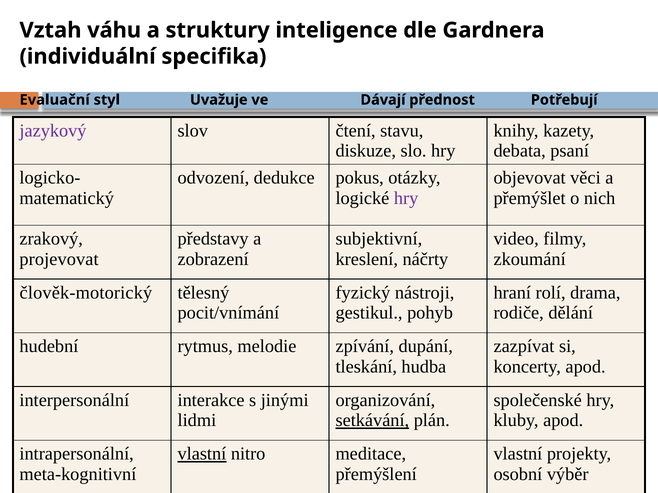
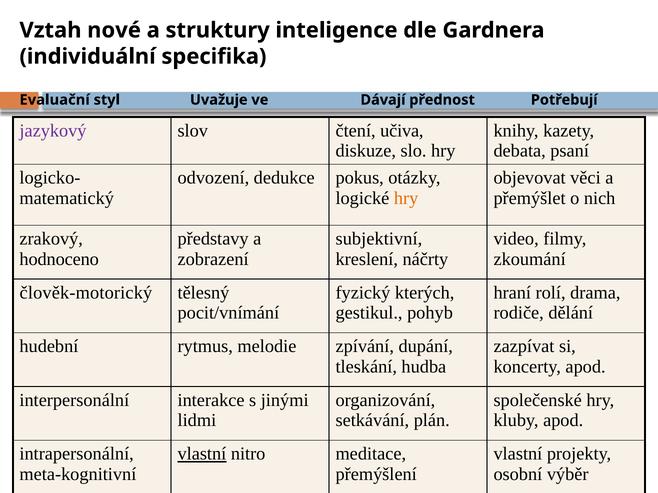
váhu: váhu -> nové
stavu: stavu -> učiva
hry at (406, 198) colour: purple -> orange
projevovat: projevovat -> hodnoceno
nástroji: nástroji -> kterých
setkávání underline: present -> none
